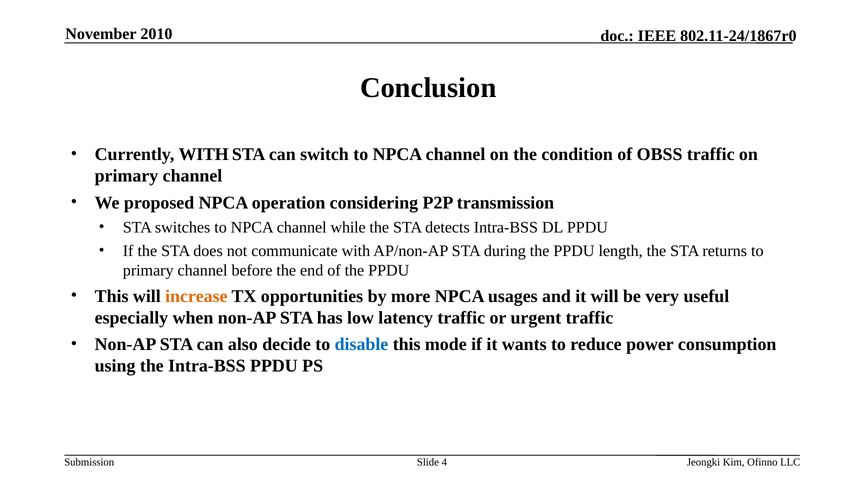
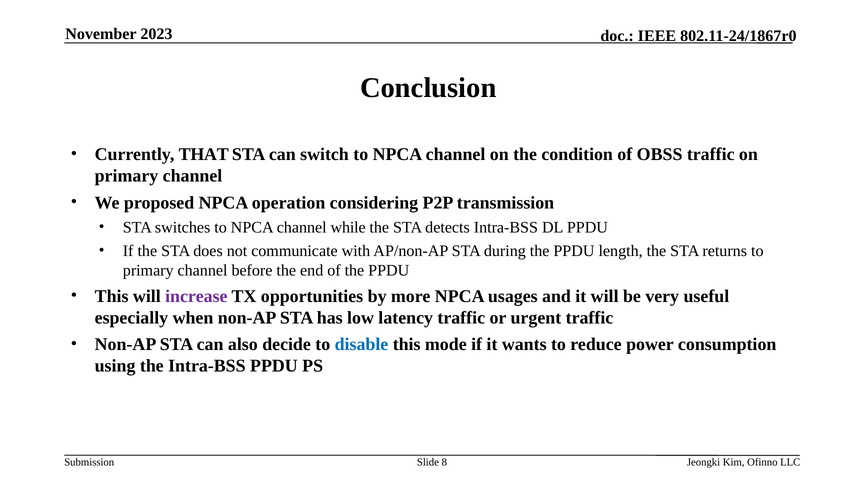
2010: 2010 -> 2023
Currently WITH: WITH -> THAT
increase colour: orange -> purple
4: 4 -> 8
